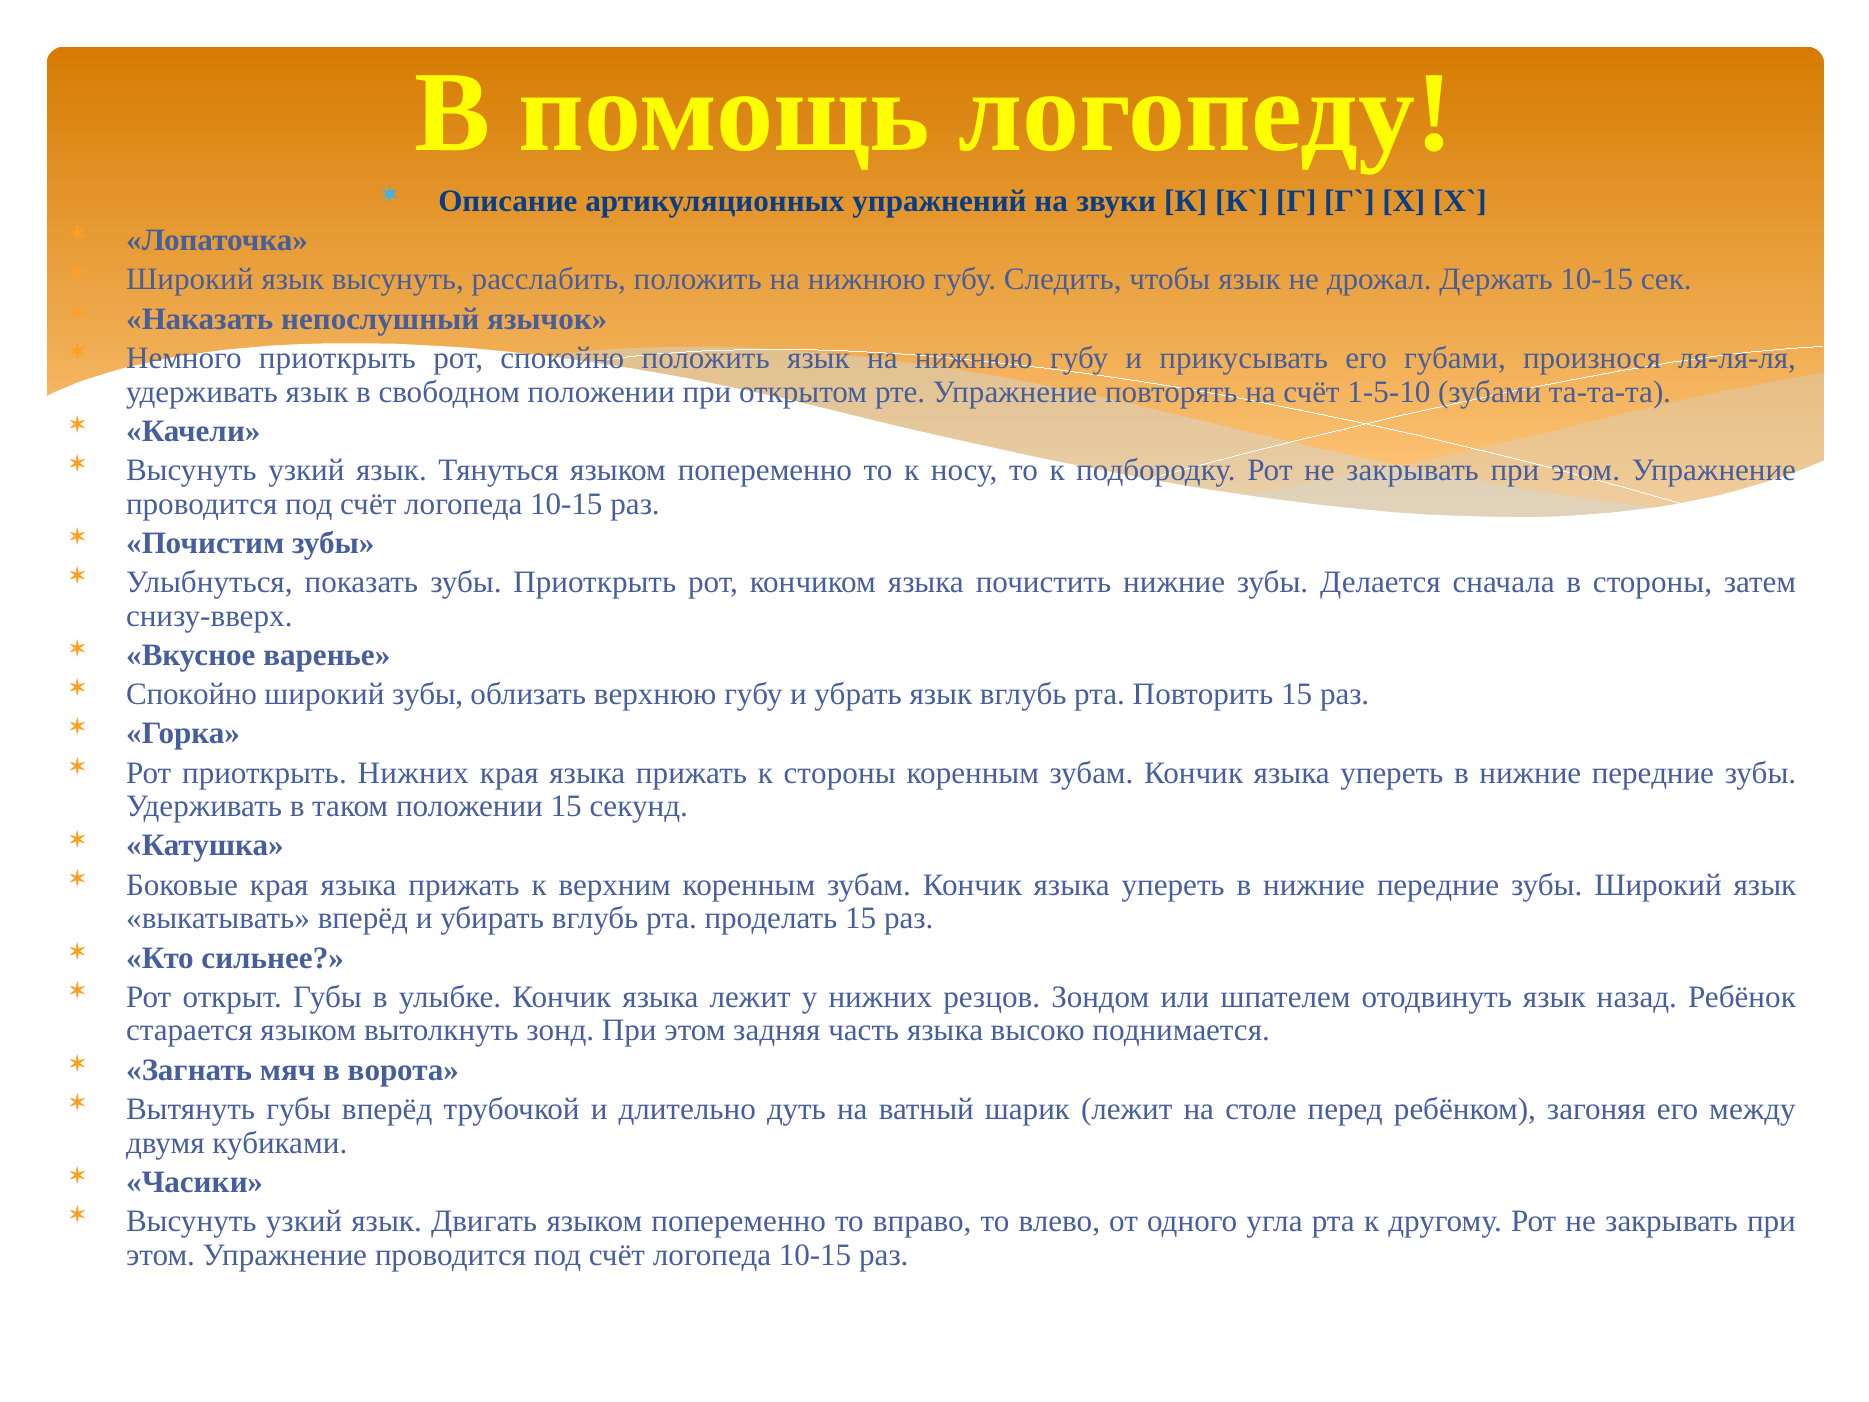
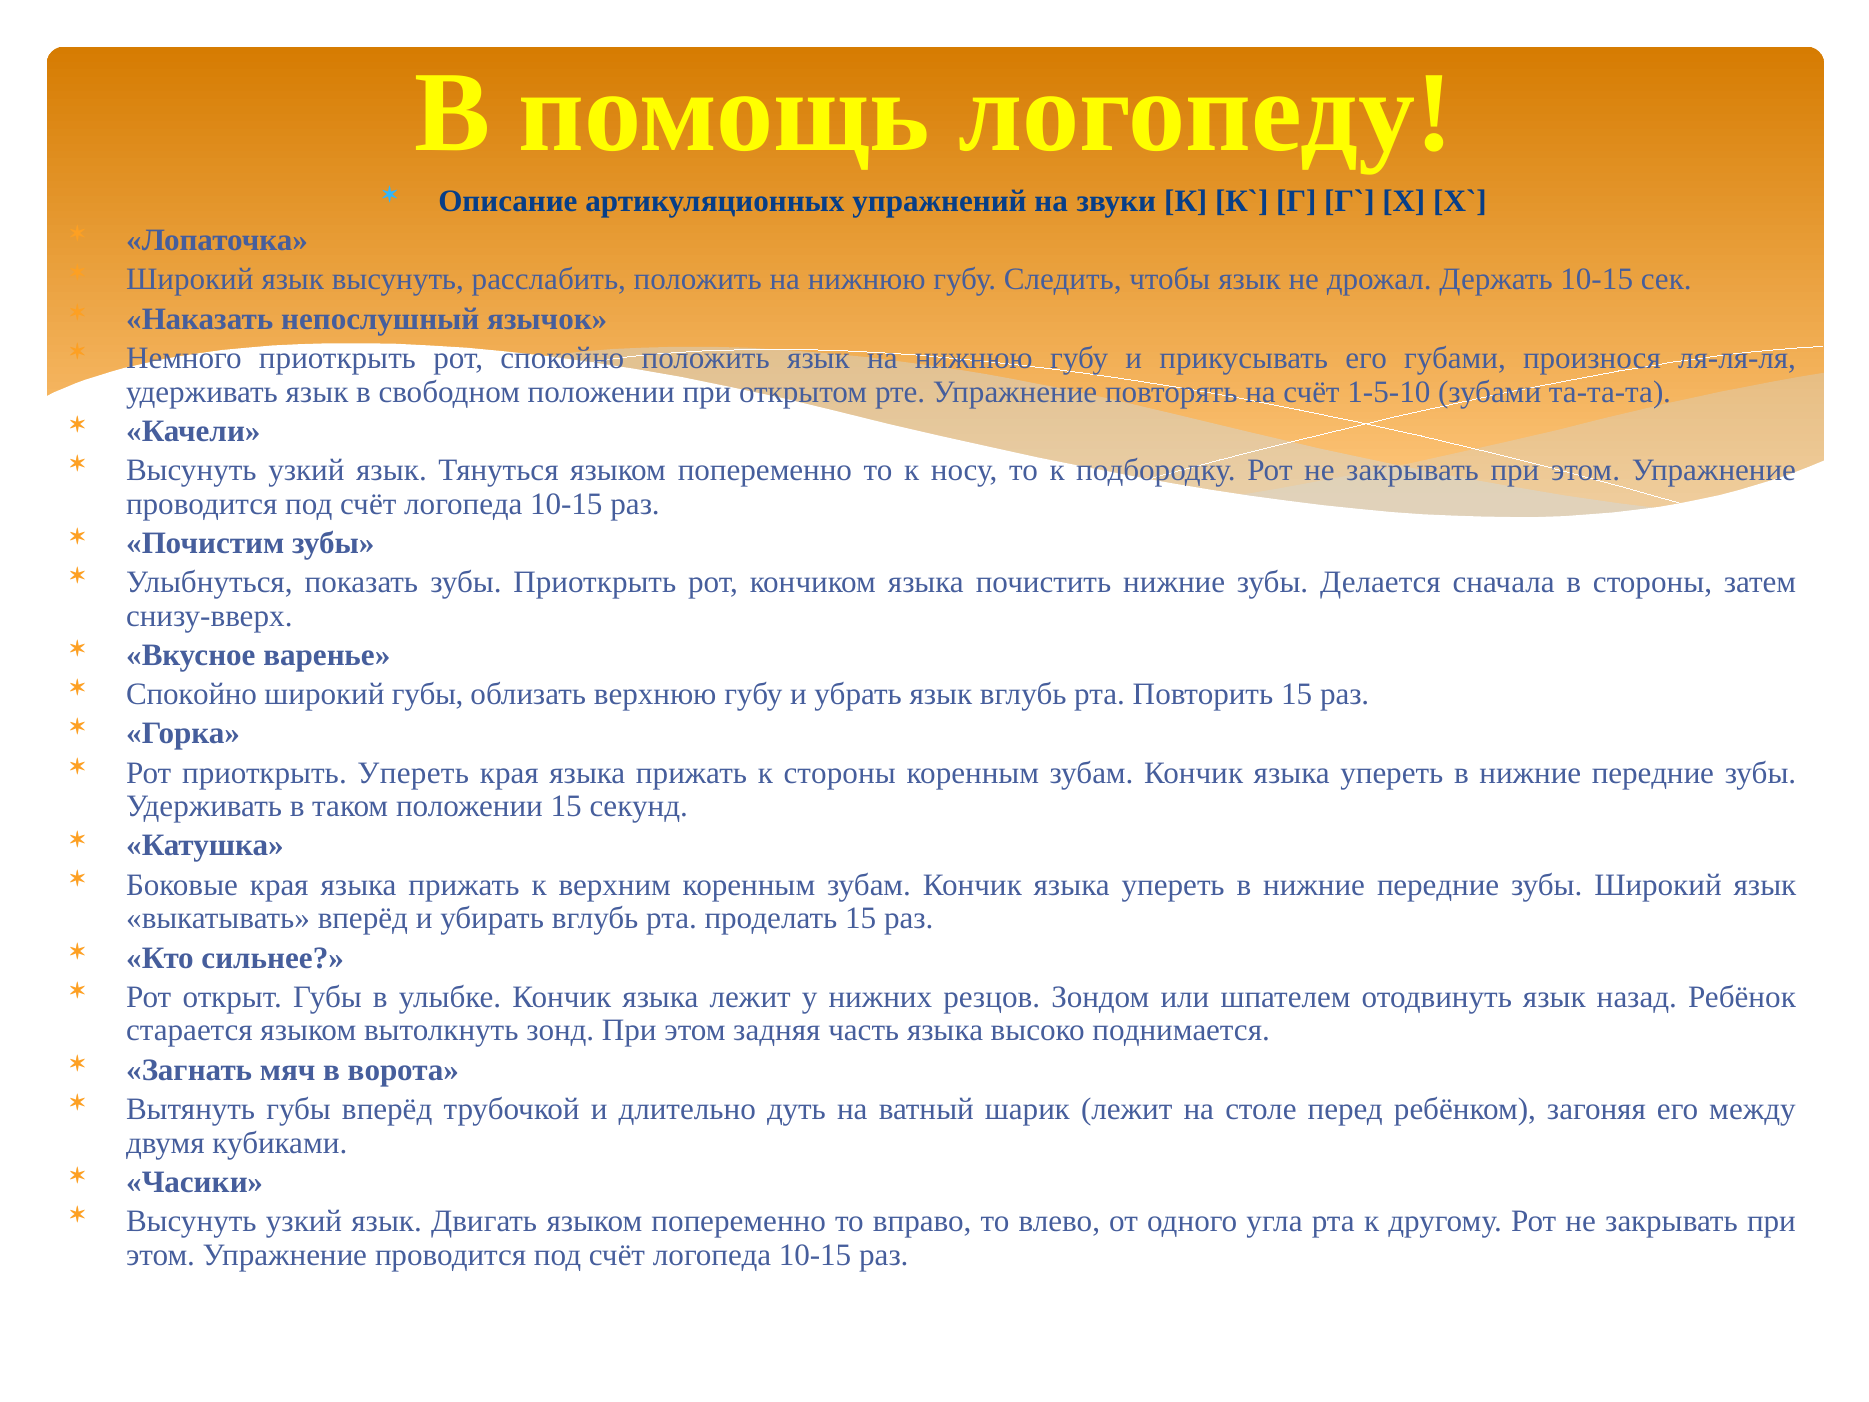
широкий зубы: зубы -> губы
приоткрыть Нижних: Нижних -> Упереть
